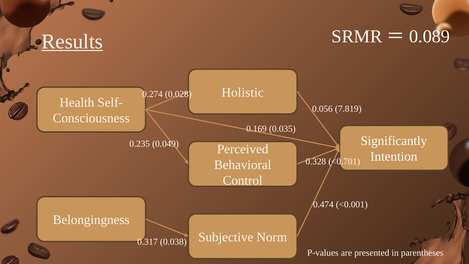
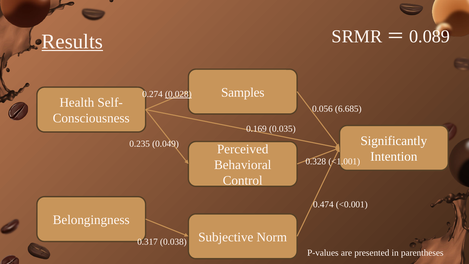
Holistic: Holistic -> Samples
0.028 underline: none -> present
7.819: 7.819 -> 6.685
<0.701: <0.701 -> <1.001
